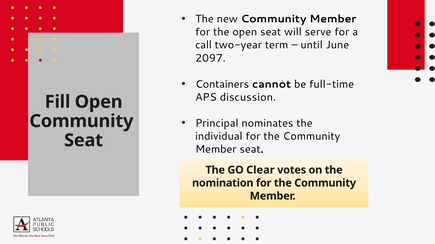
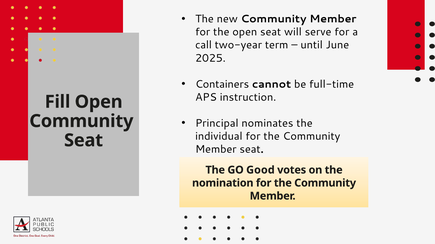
2097: 2097 -> 2025
discussion: discussion -> instruction
Clear: Clear -> Good
